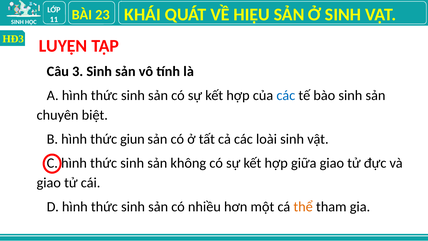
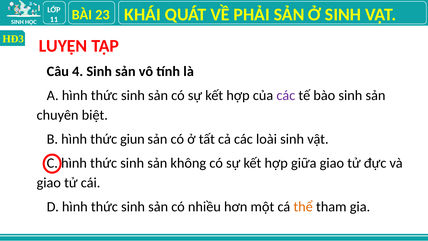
HIỆU: HIỆU -> PHẢI
3: 3 -> 4
các at (286, 95) colour: blue -> purple
